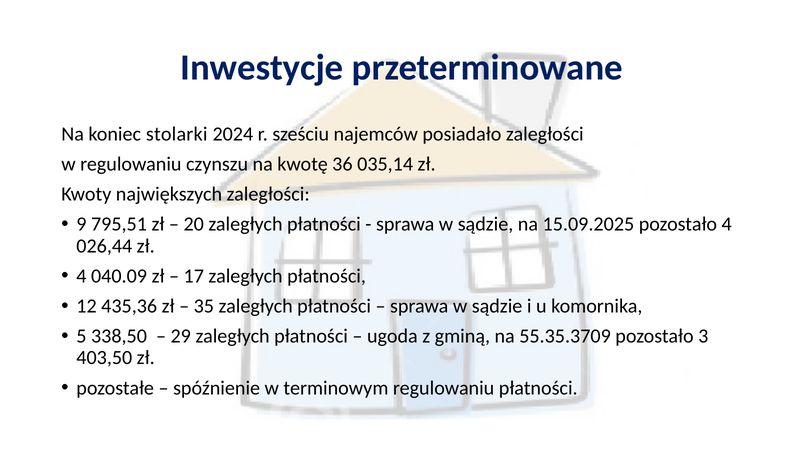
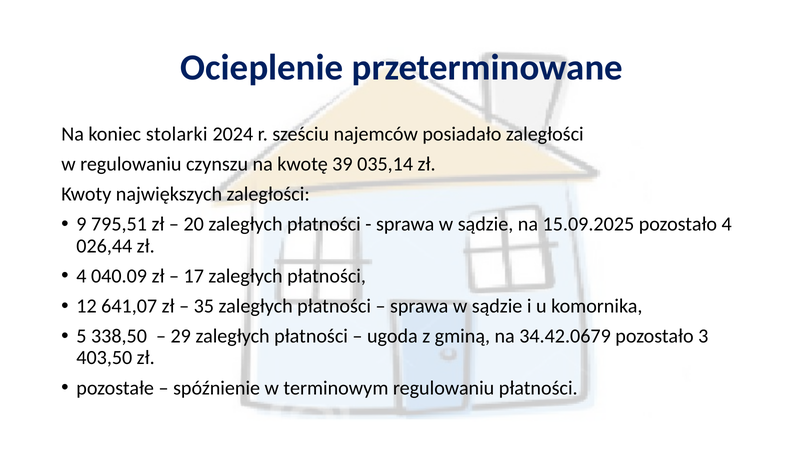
Inwestycje: Inwestycje -> Ocieplenie
36: 36 -> 39
435,36: 435,36 -> 641,07
55.35.3709: 55.35.3709 -> 34.42.0679
